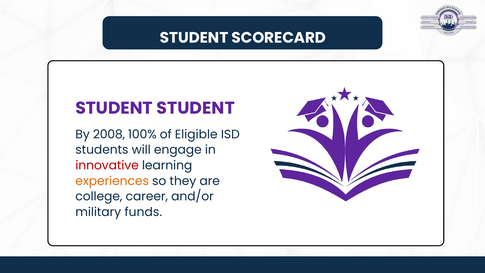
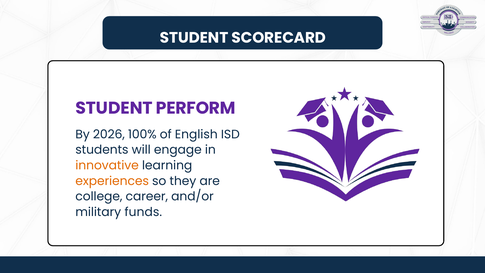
STUDENT STUDENT: STUDENT -> PERFORM
2008: 2008 -> 2026
Eligible: Eligible -> English
innovative colour: red -> orange
